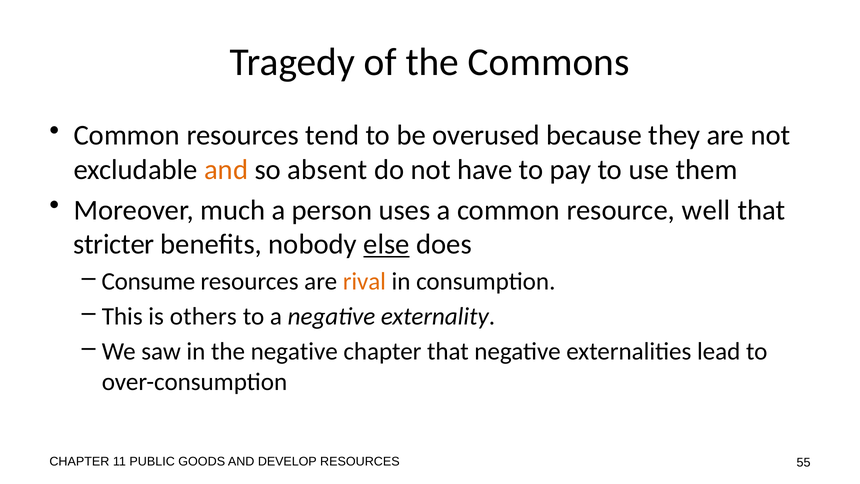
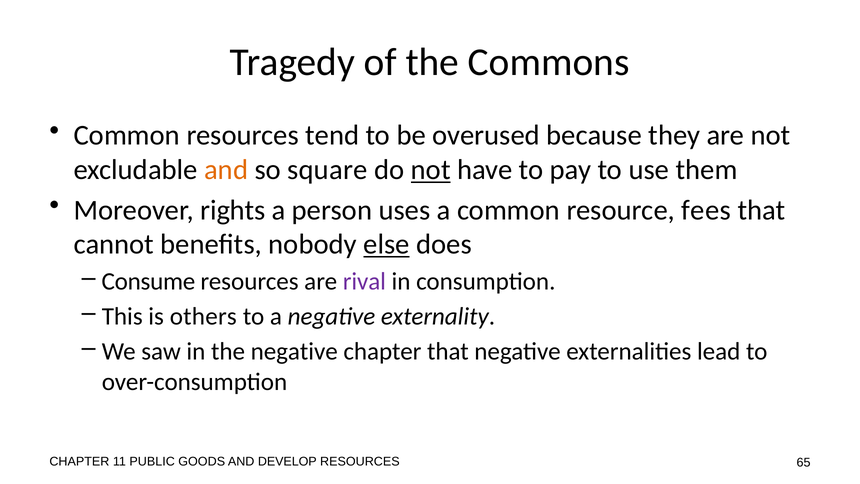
absent: absent -> square
not at (431, 170) underline: none -> present
much: much -> rights
well: well -> fees
stricter: stricter -> cannot
rival colour: orange -> purple
55: 55 -> 65
